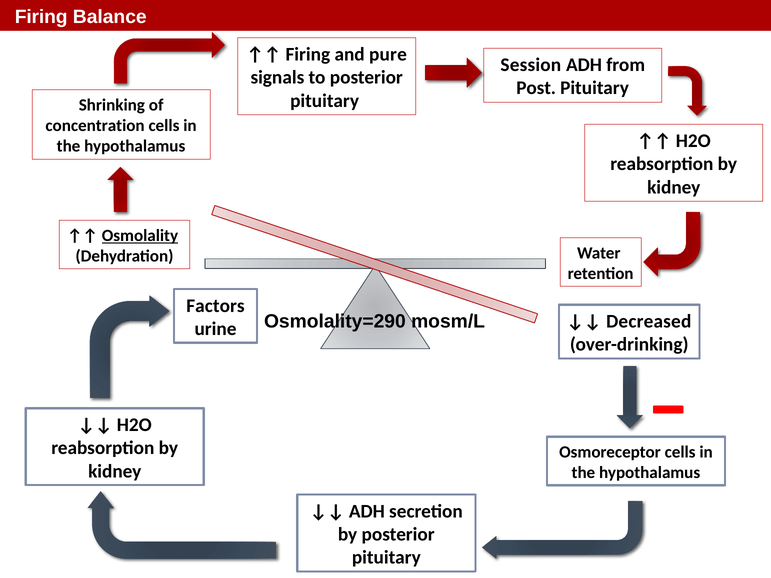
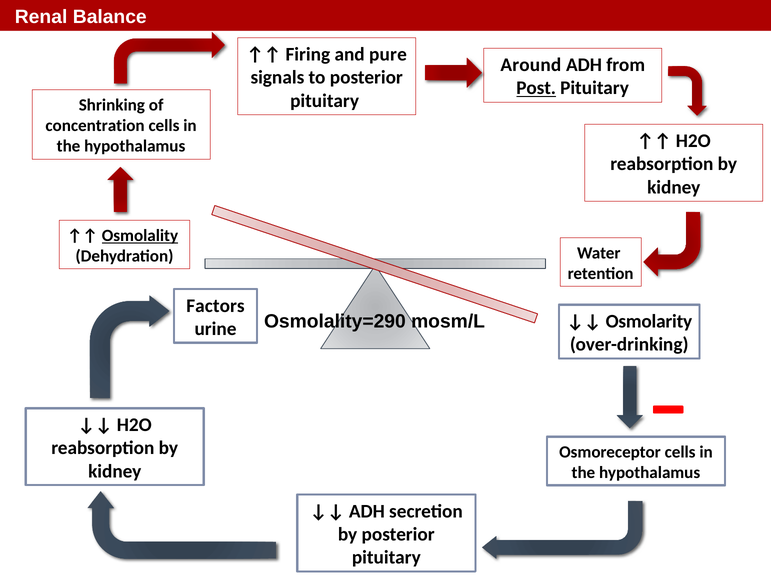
Firing at (41, 17): Firing -> Renal
Session: Session -> Around
Post underline: none -> present
Decreased: Decreased -> Osmolarity
